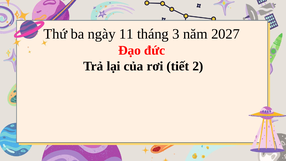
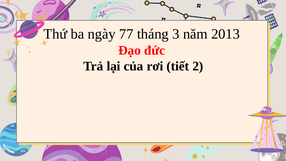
11: 11 -> 77
2027: 2027 -> 2013
